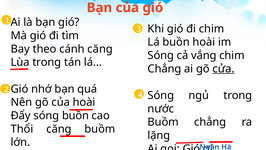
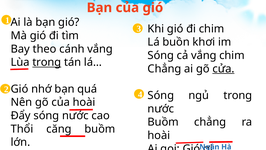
buồn hoài: hoài -> khơi
cánh căng: căng -> vắng
trong at (47, 62) underline: none -> present
sóng buồn: buồn -> nước
lặng at (159, 135): lặng -> hoài
